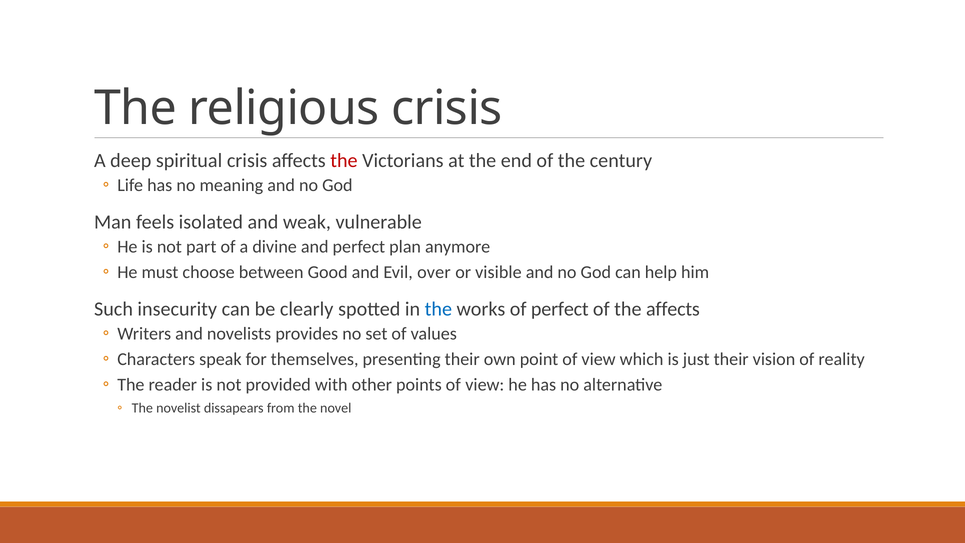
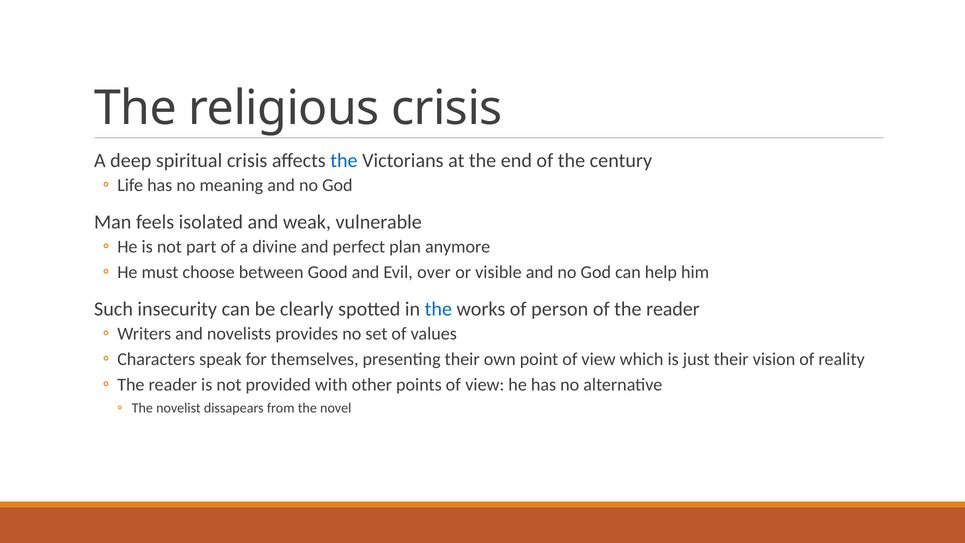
the at (344, 160) colour: red -> blue
of perfect: perfect -> person
of the affects: affects -> reader
